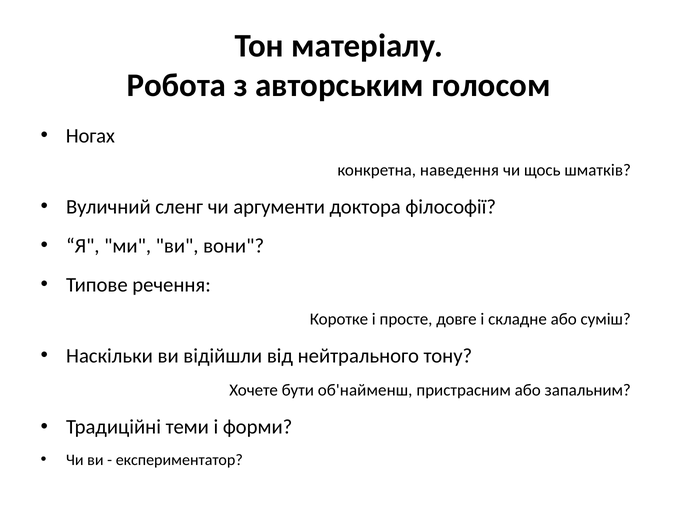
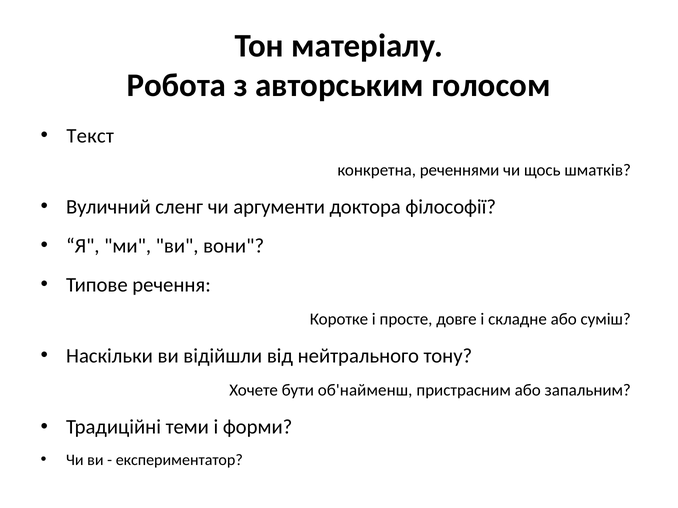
Ногах: Ногах -> Текст
наведення: наведення -> реченнями
